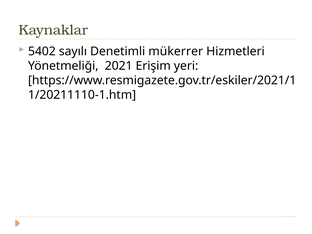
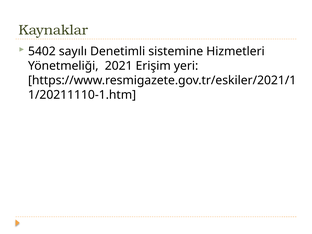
mükerrer: mükerrer -> sistemine
